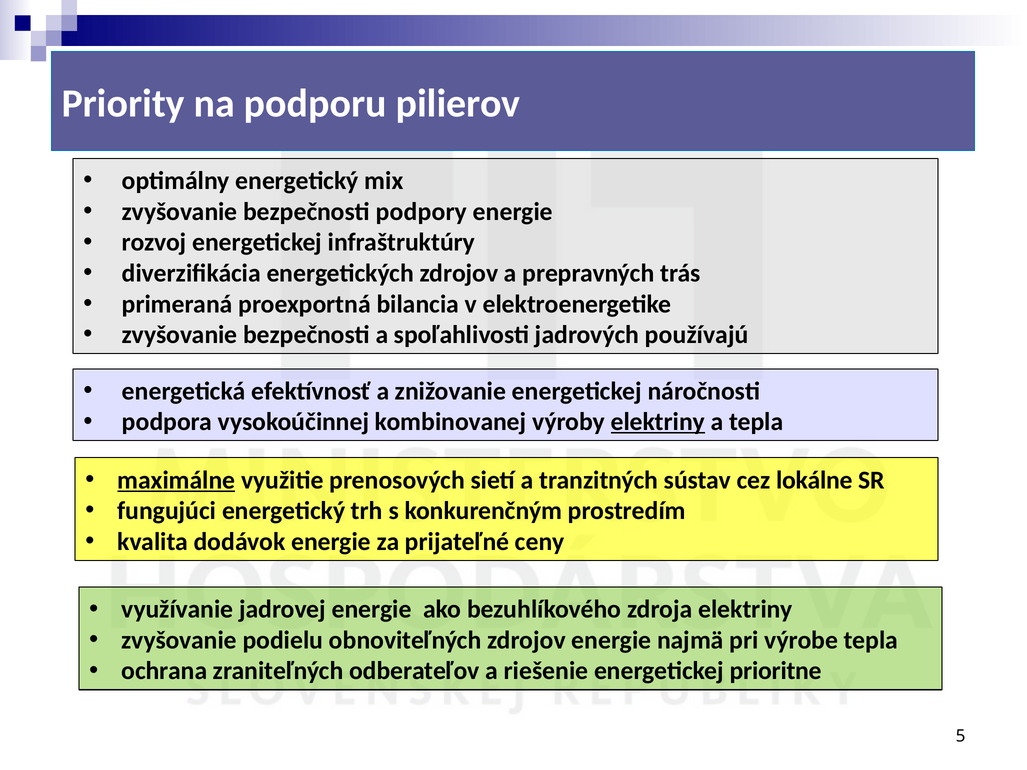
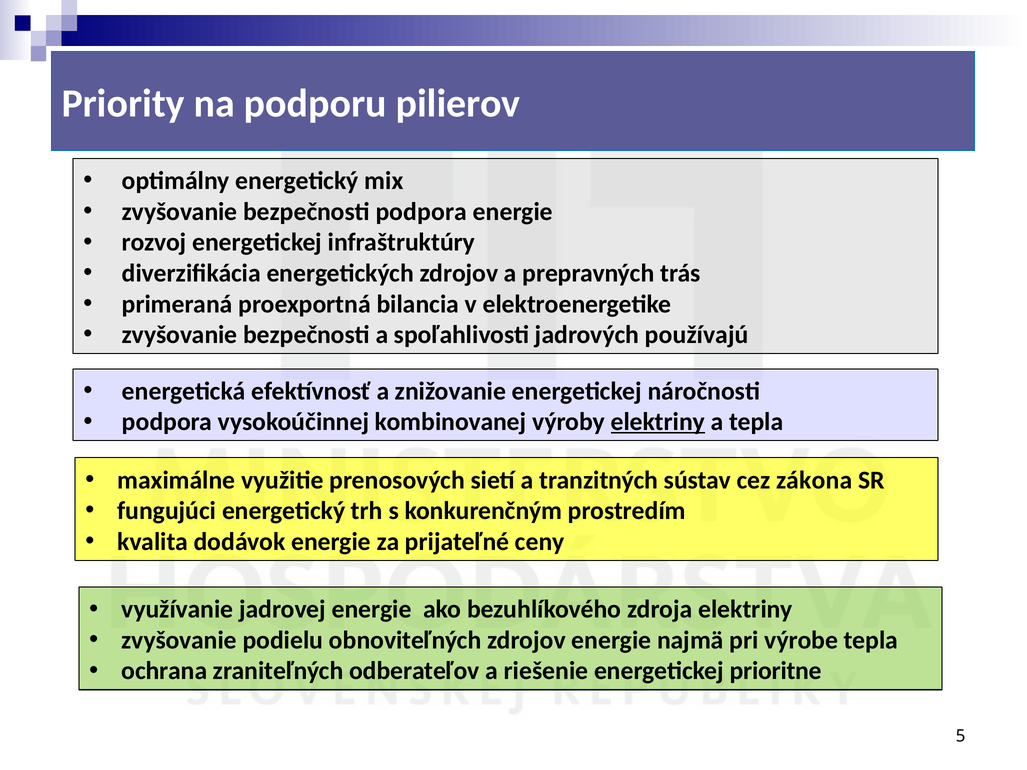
bezpečnosti podpory: podpory -> podpora
maximálne underline: present -> none
lokálne: lokálne -> zákona
